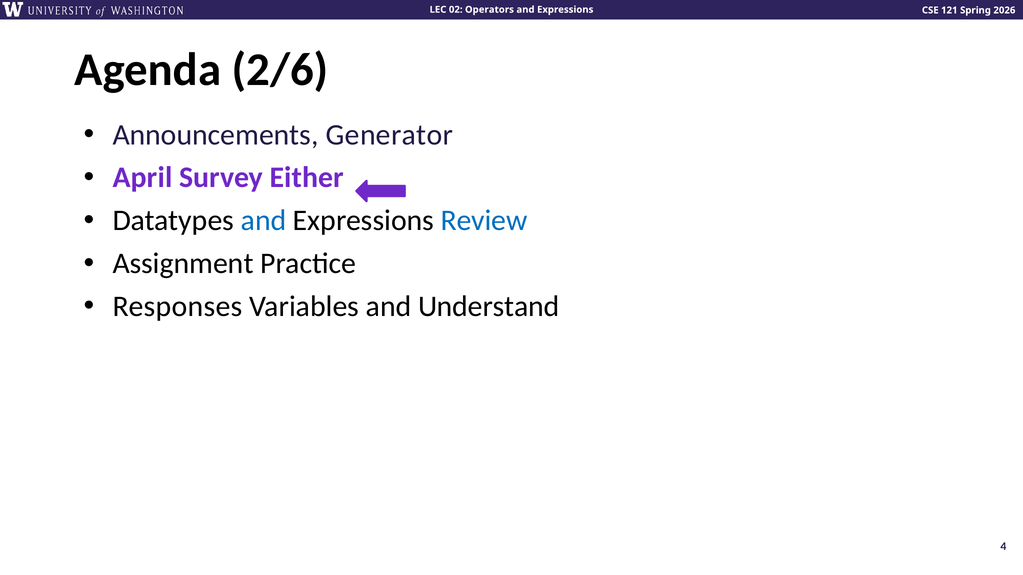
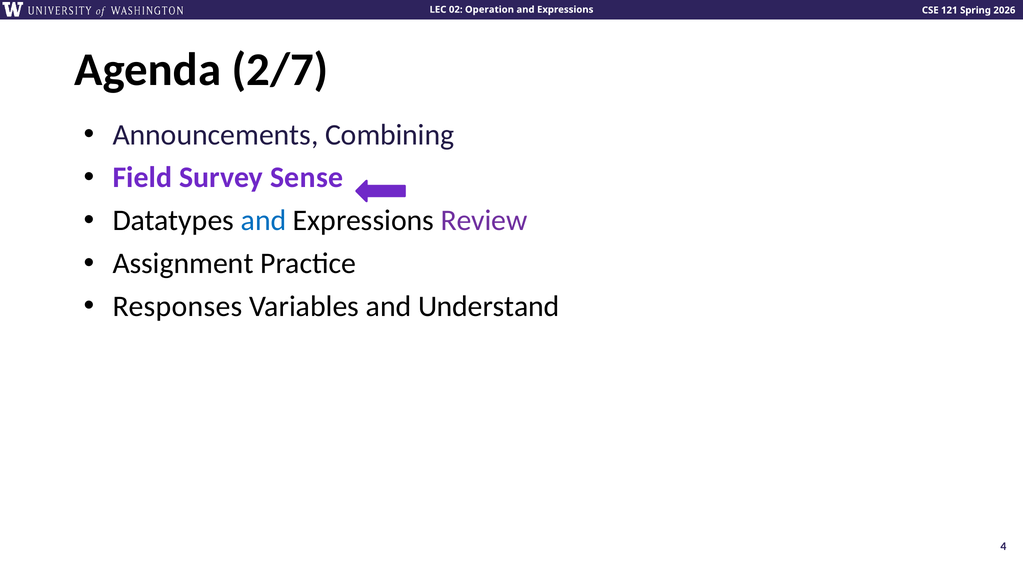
Operators: Operators -> Operation
2/6: 2/6 -> 2/7
Generator: Generator -> Combining
April: April -> Field
Either: Either -> Sense
Review colour: blue -> purple
